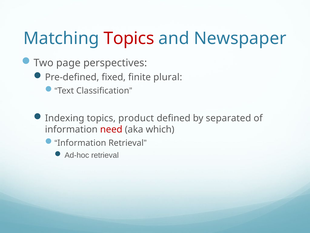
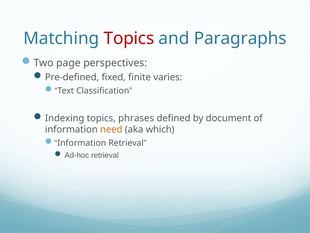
Newspaper: Newspaper -> Paragraphs
plural: plural -> varies
product: product -> phrases
separated: separated -> document
need colour: red -> orange
